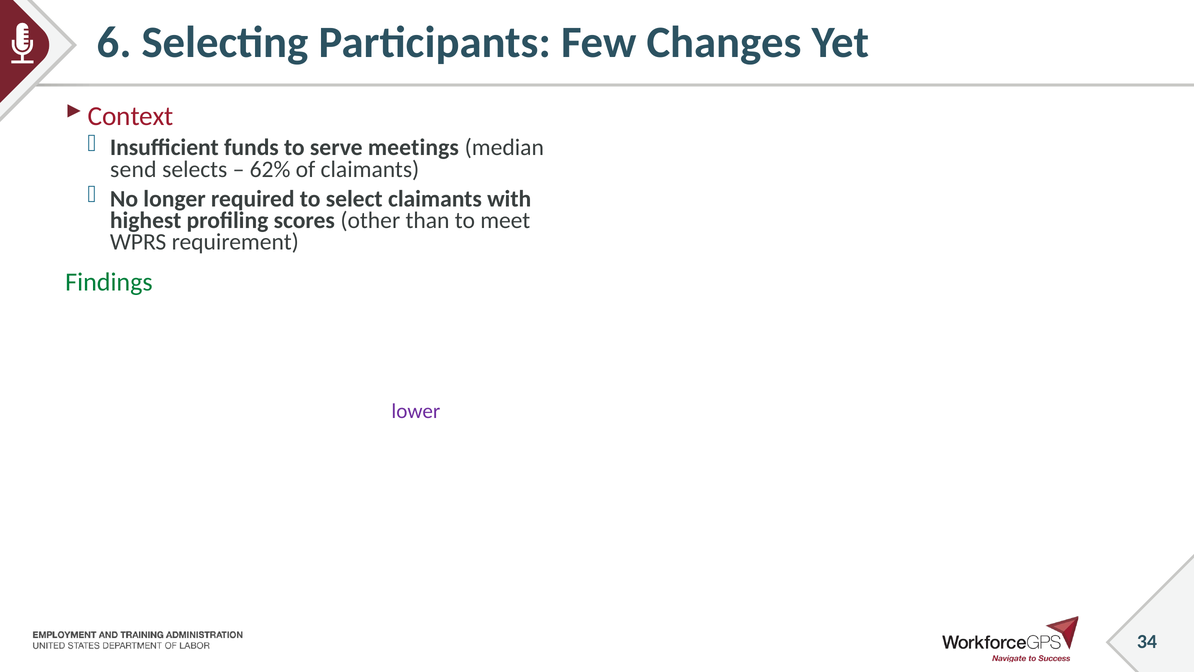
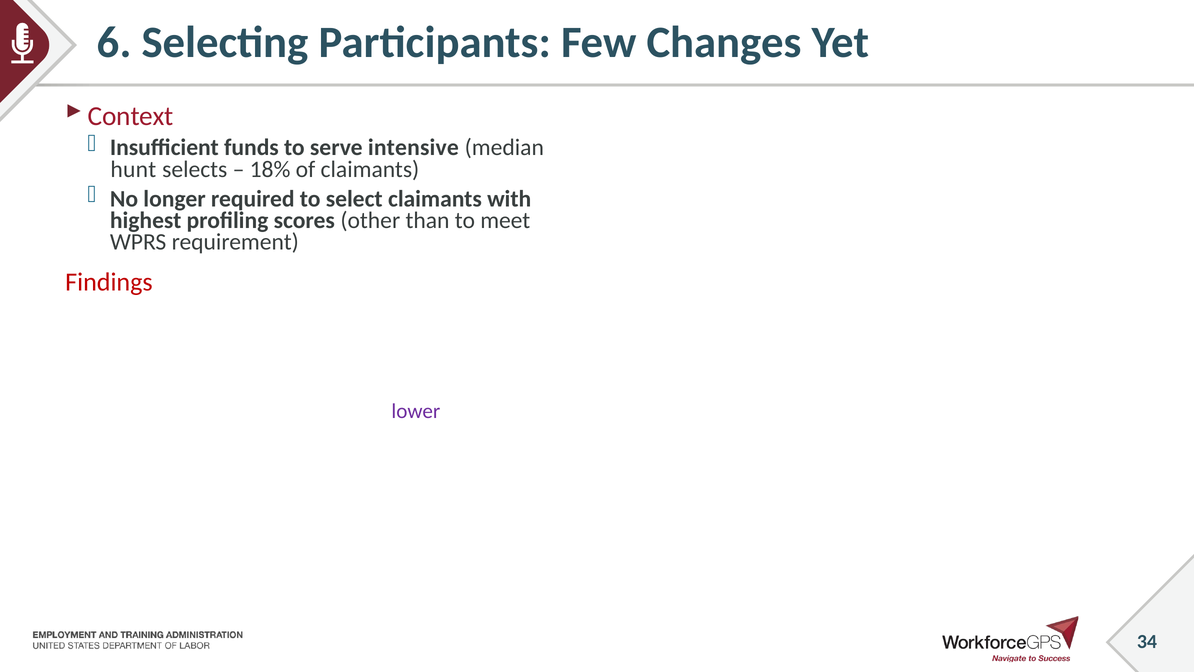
meetings: meetings -> intensive
send: send -> hunt
62%: 62% -> 18%
Findings colour: green -> red
